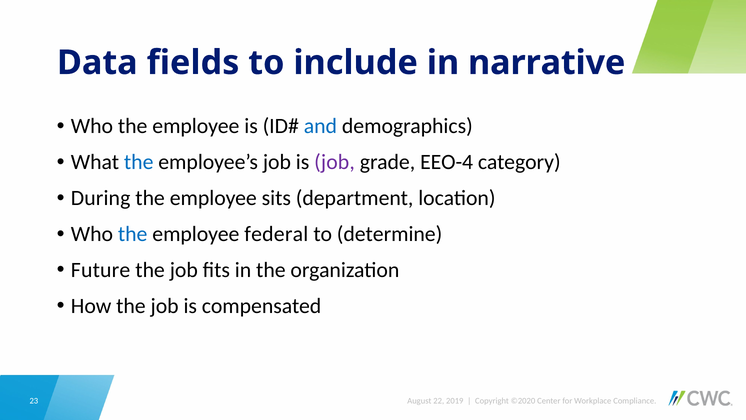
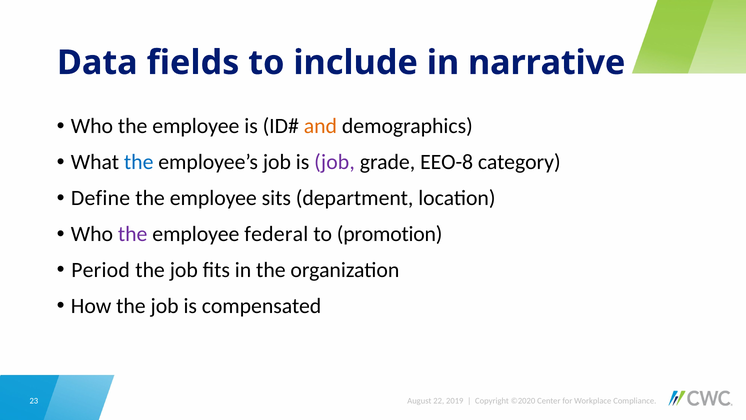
and colour: blue -> orange
EEO-4: EEO-4 -> EEO-8
During: During -> Define
the at (133, 234) colour: blue -> purple
determine: determine -> promotion
Future: Future -> Period
